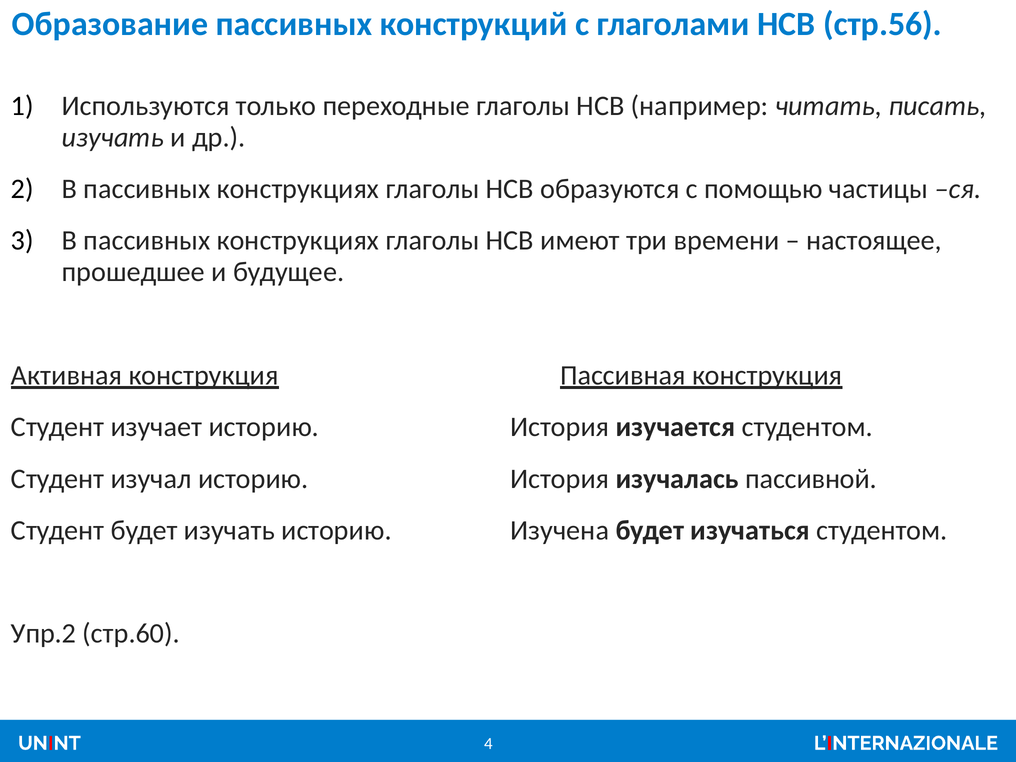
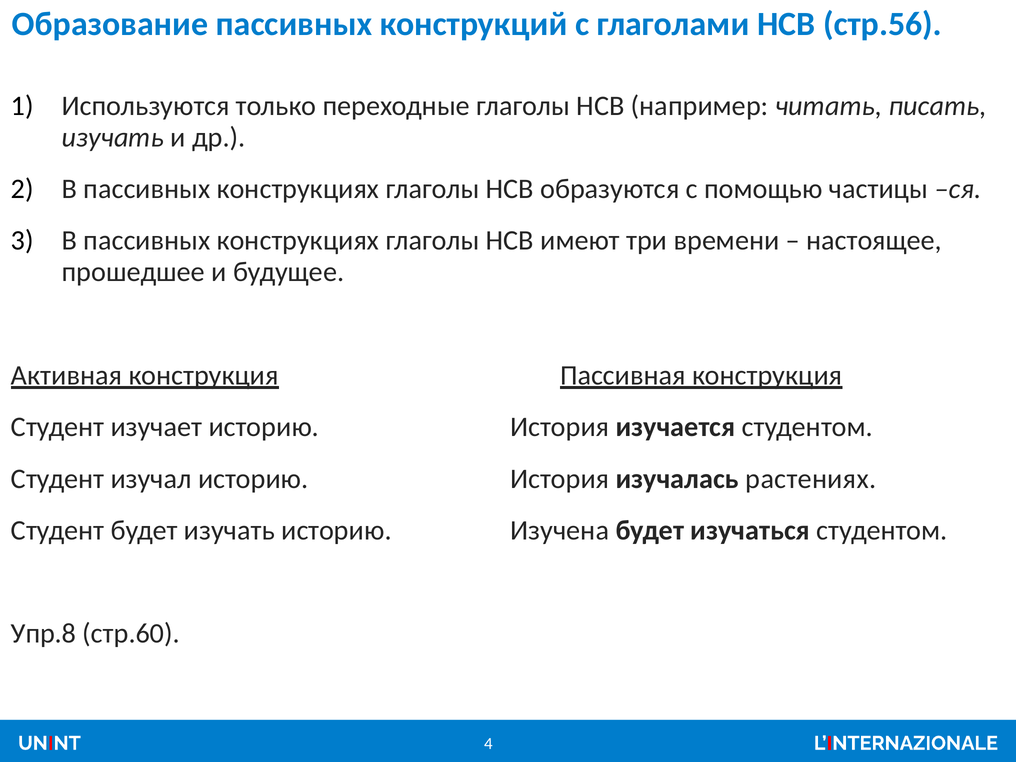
пассивной: пассивной -> растениях
Упр.2: Упр.2 -> Упр.8
